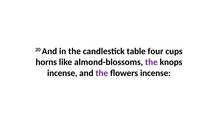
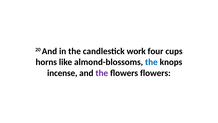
table: table -> work
the at (151, 62) colour: purple -> blue
flowers incense: incense -> flowers
